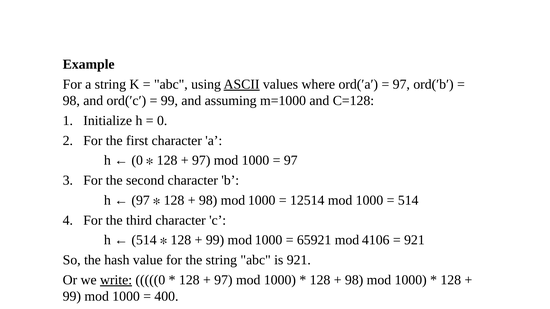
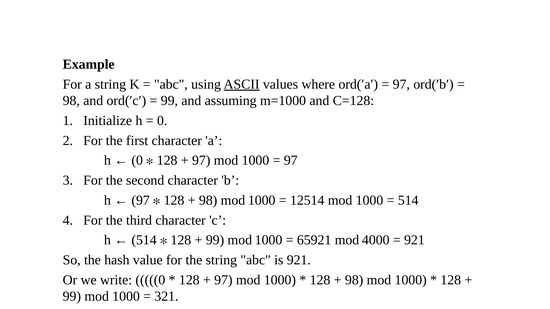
4106: 4106 -> 4000
write underline: present -> none
400: 400 -> 321
